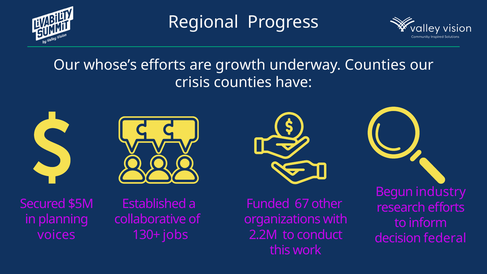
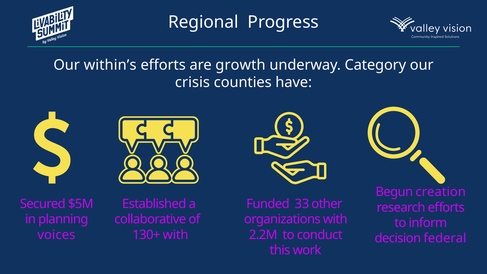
whose’s: whose’s -> within’s
underway Counties: Counties -> Category
industry: industry -> creation
67: 67 -> 33
130+ jobs: jobs -> with
